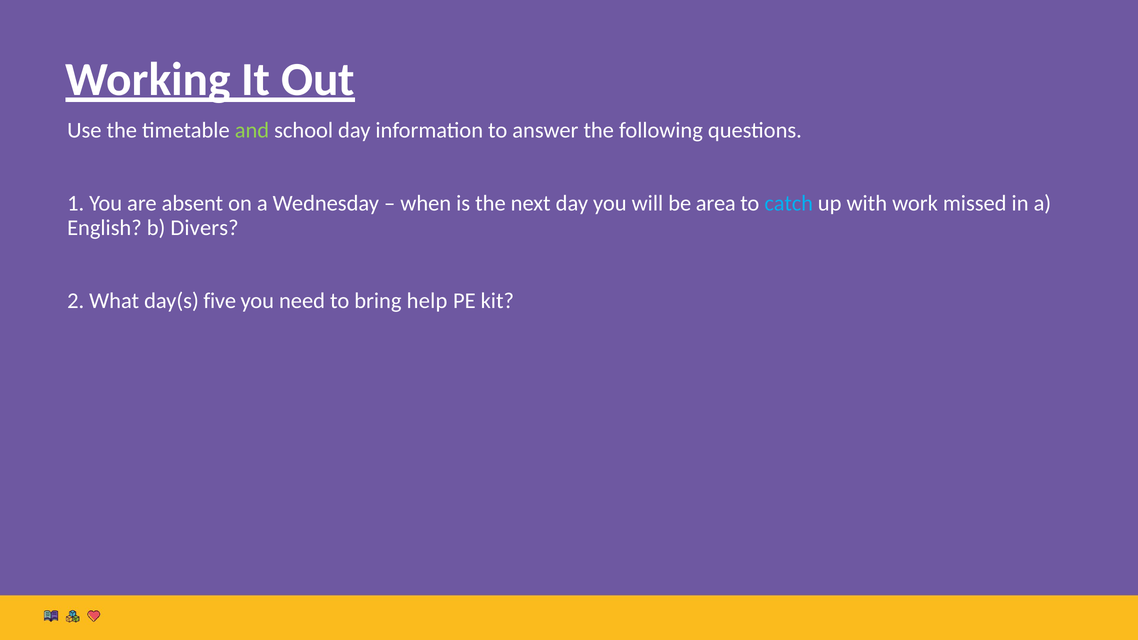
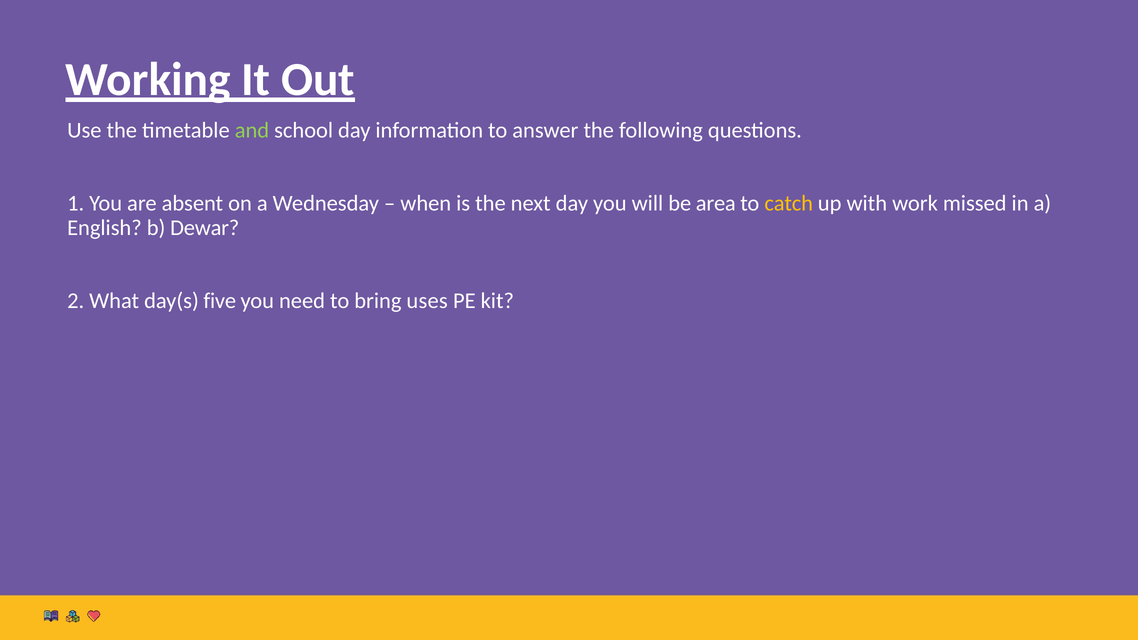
catch colour: light blue -> yellow
Divers: Divers -> Dewar
help: help -> uses
